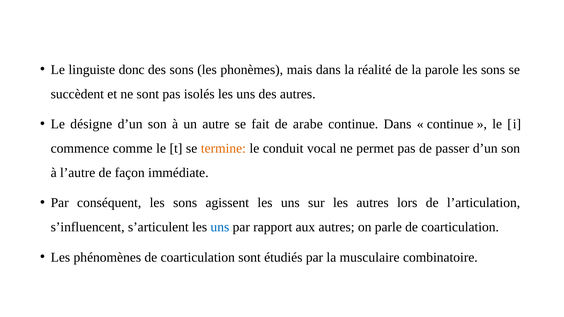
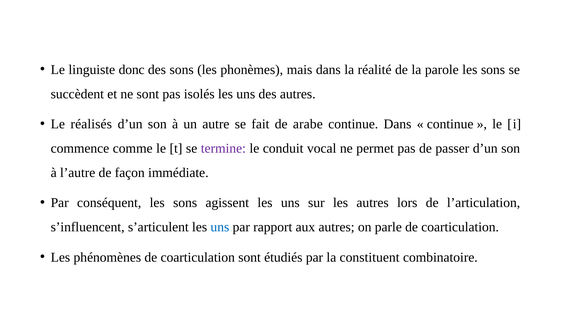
désigne: désigne -> réalisés
termine colour: orange -> purple
musculaire: musculaire -> constituent
